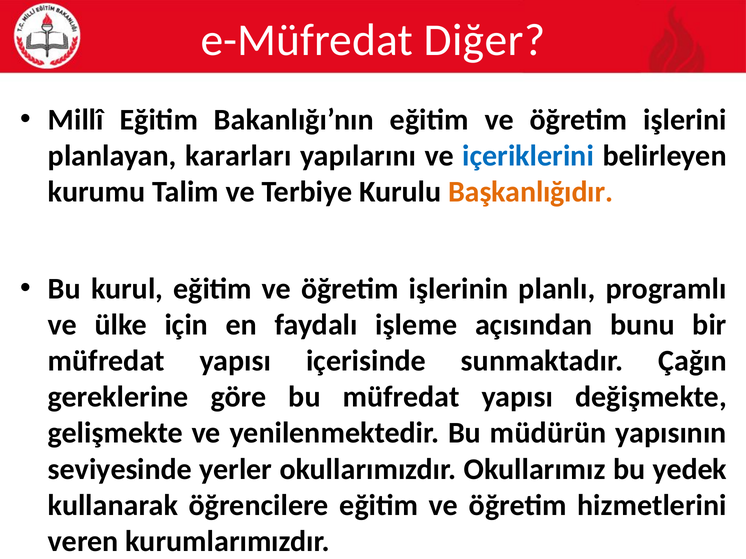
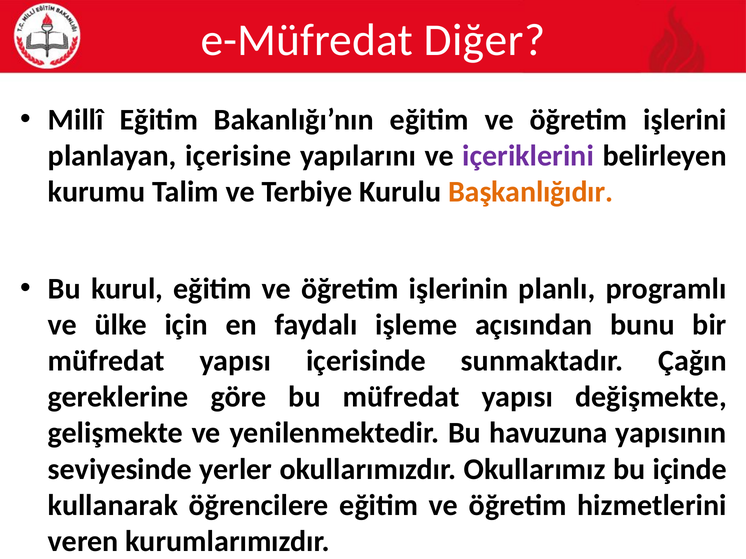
kararları: kararları -> içerisine
içeriklerini colour: blue -> purple
müdürün: müdürün -> havuzuna
yedek: yedek -> içinde
